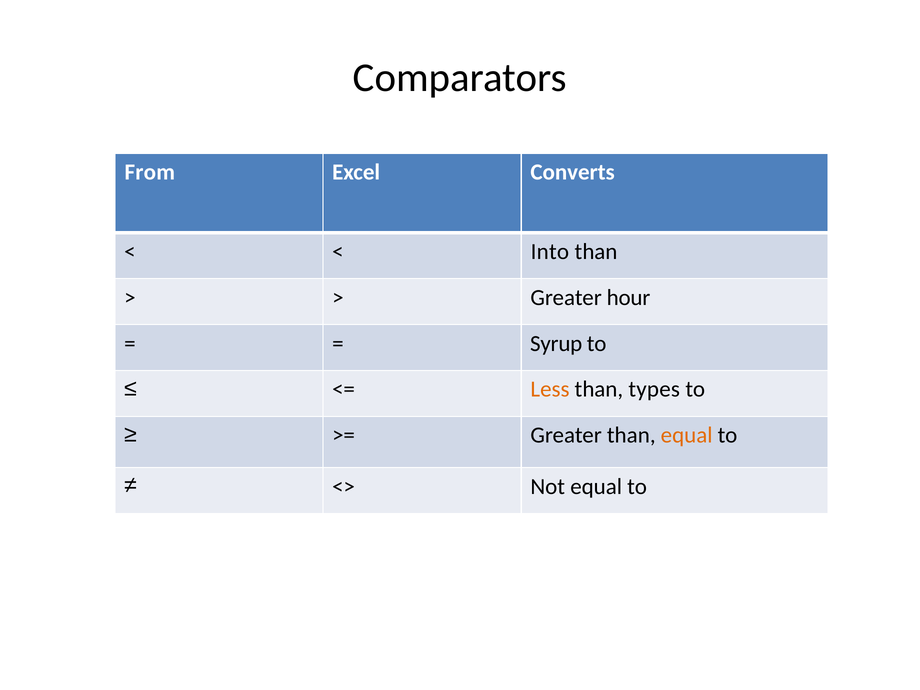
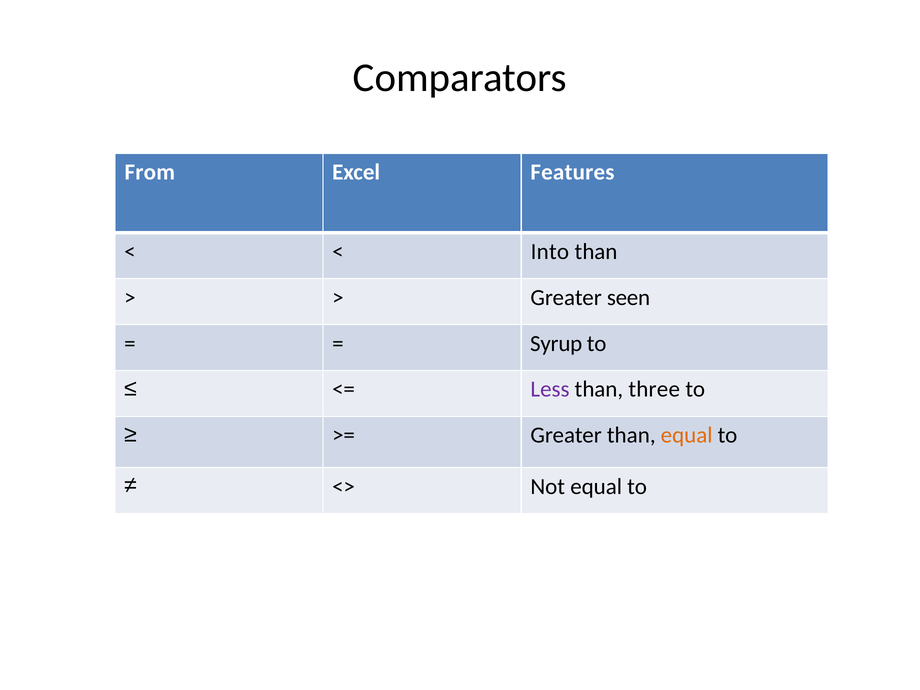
Converts: Converts -> Features
hour: hour -> seen
Less colour: orange -> purple
types: types -> three
